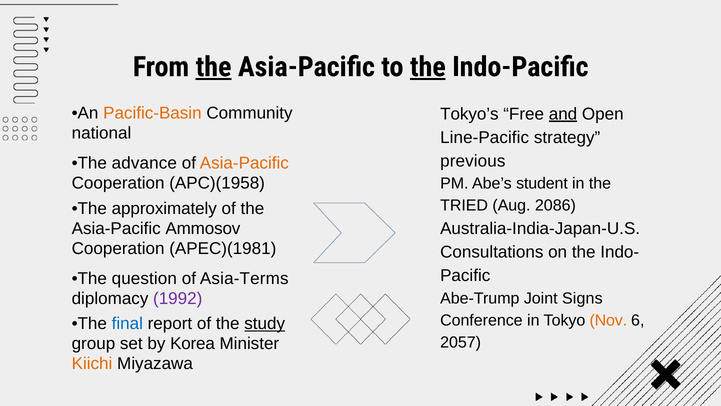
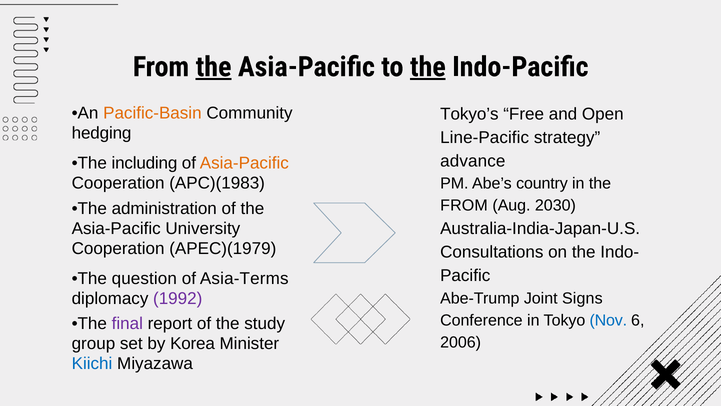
and underline: present -> none
national: national -> hedging
previous: previous -> advance
advance: advance -> including
APC)(1958: APC)(1958 -> APC)(1983
student: student -> country
TRIED at (464, 205): TRIED -> FROM
2086: 2086 -> 2030
approximately: approximately -> administration
Ammosov: Ammosov -> University
APEC)(1981: APEC)(1981 -> APEC)(1979
Nov colour: orange -> blue
final colour: blue -> purple
study underline: present -> none
2057: 2057 -> 2006
Kiichi colour: orange -> blue
